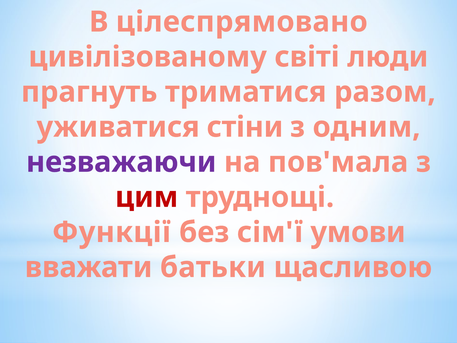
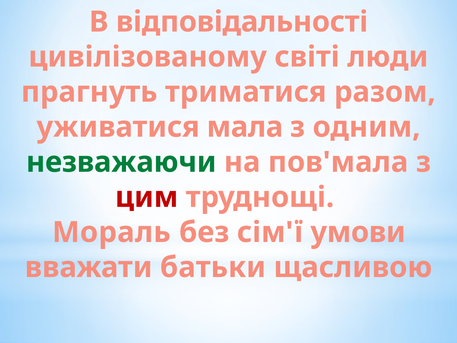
цілеспрямовано: цілеспрямовано -> відповідальності
стіни: стіни -> мала
незважаючи colour: purple -> green
Функції: Функції -> Мораль
